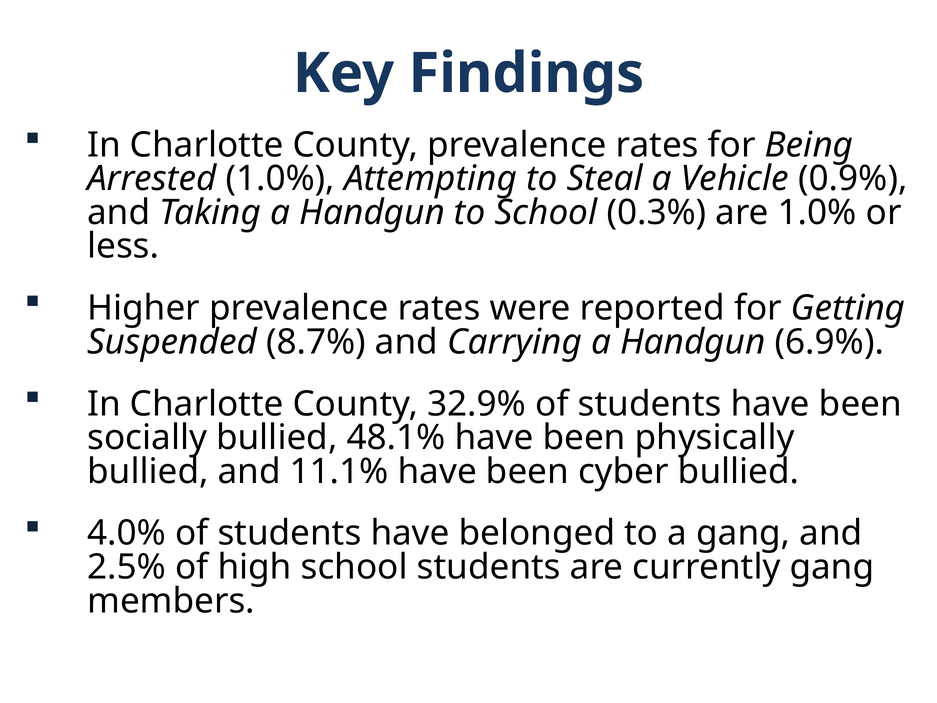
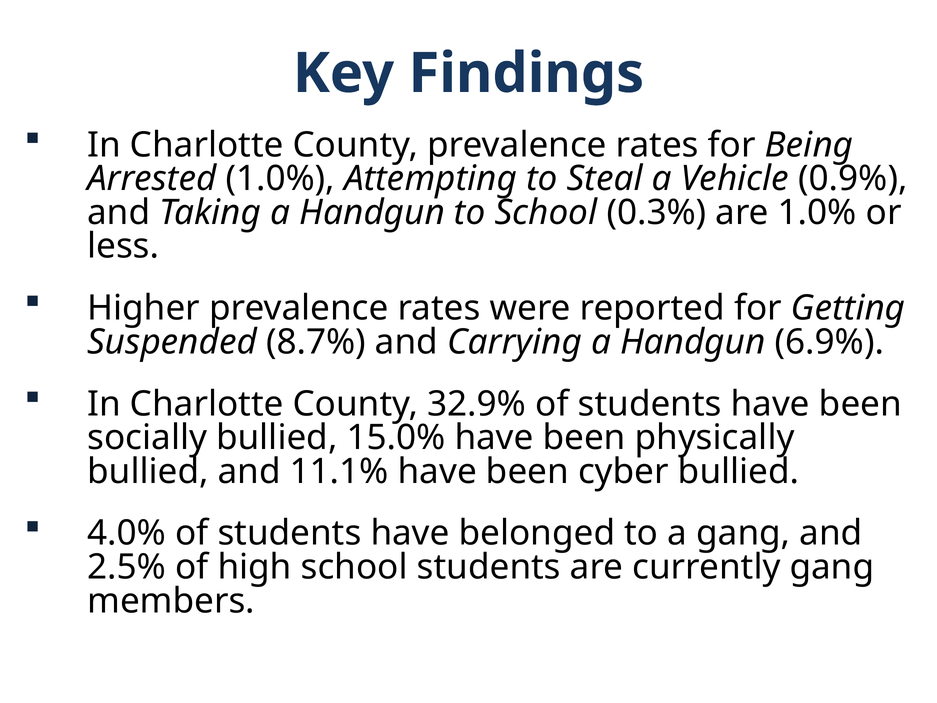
48.1%: 48.1% -> 15.0%
